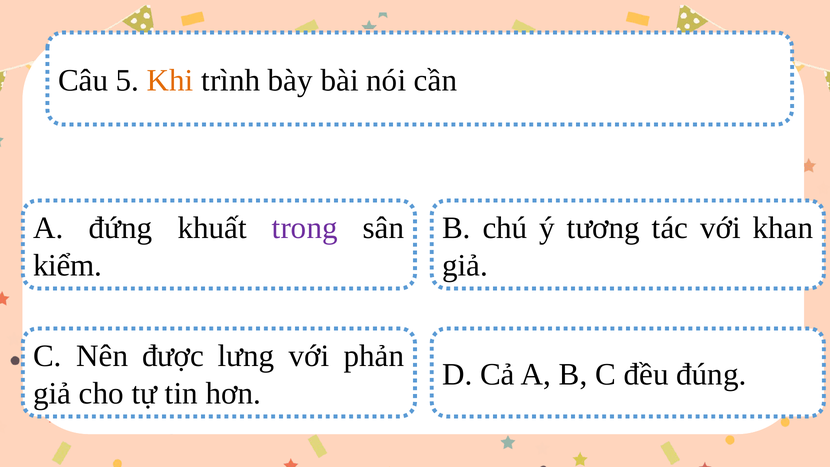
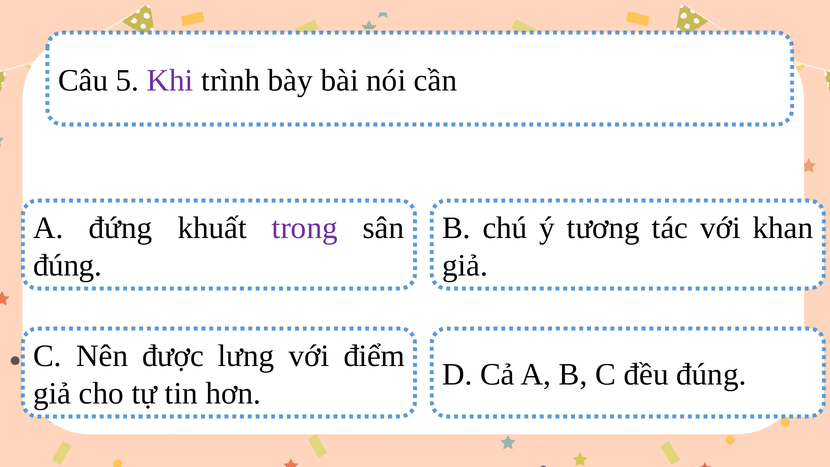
Khi colour: orange -> purple
kiểm at (68, 265): kiểm -> đúng
phản: phản -> điểm
